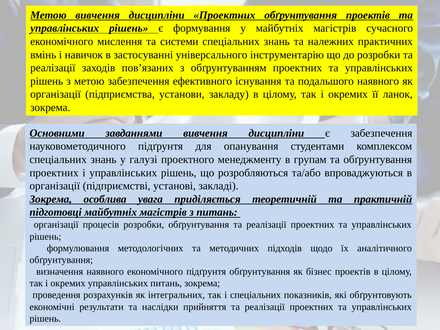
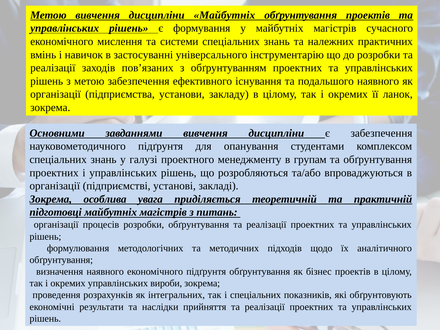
дисципліни Проектних: Проектних -> Майбутніх
управлінських питань: питань -> вироби
